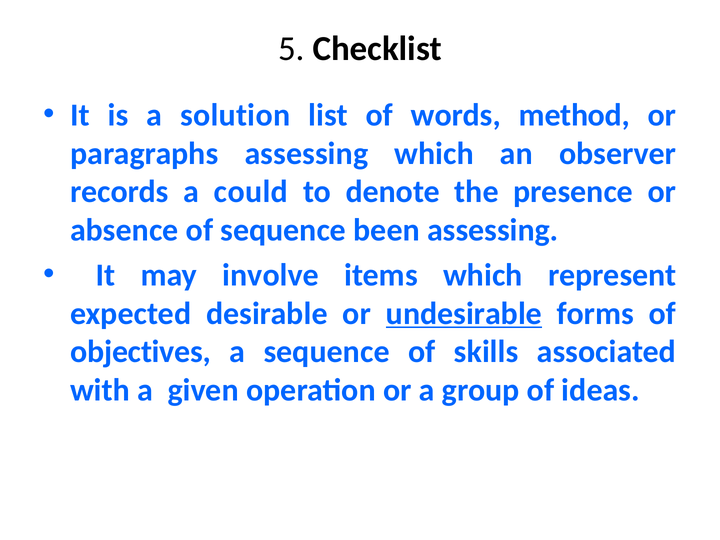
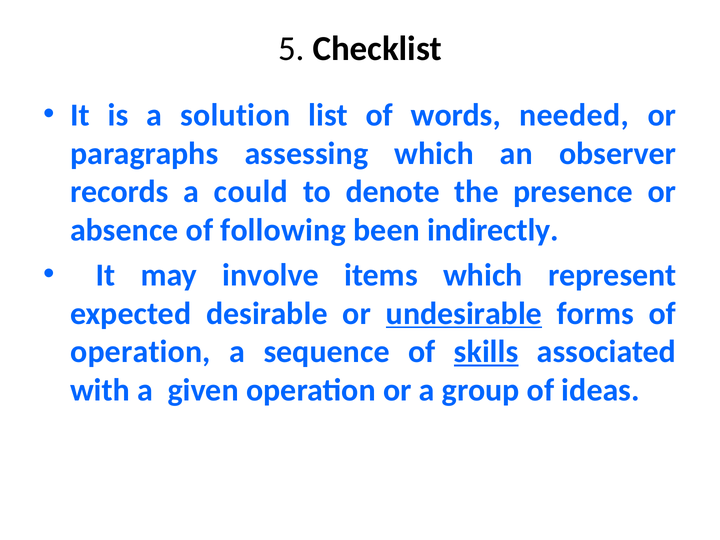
method: method -> needed
of sequence: sequence -> following
been assessing: assessing -> indirectly
objectives at (141, 352): objectives -> operation
skills underline: none -> present
